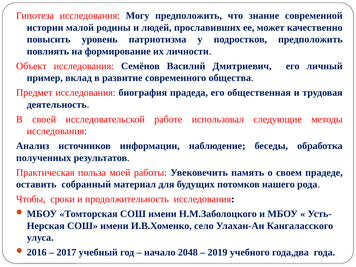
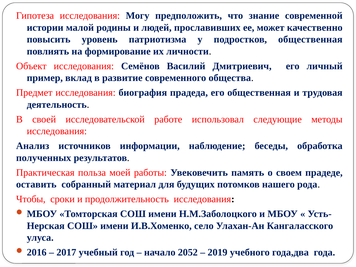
подростков предположить: предположить -> общественная
2048: 2048 -> 2052
